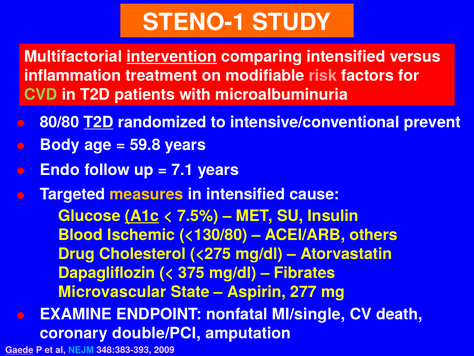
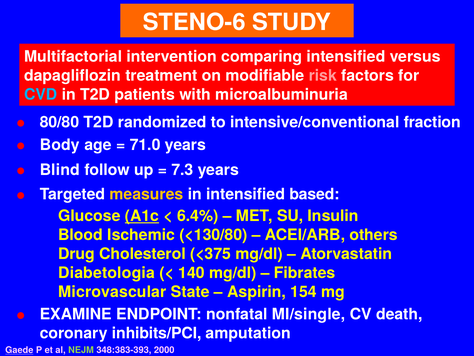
STENO-1: STENO-1 -> STENO-6
intervention underline: present -> none
inflammation: inflammation -> dapagliflozin
CVD colour: light green -> light blue
T2D at (99, 122) underline: present -> none
prevent: prevent -> fraction
59.8: 59.8 -> 71.0
Endo: Endo -> Blind
7.1: 7.1 -> 7.3
cause: cause -> based
7.5%: 7.5% -> 6.4%
<275: <275 -> <375
Dapagliflozin: Dapagliflozin -> Diabetologia
375: 375 -> 140
277: 277 -> 154
double/PCI: double/PCI -> inhibits/PCI
NEJM colour: light blue -> light green
2009: 2009 -> 2000
